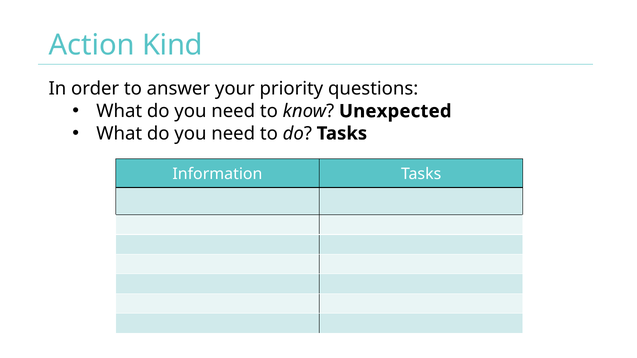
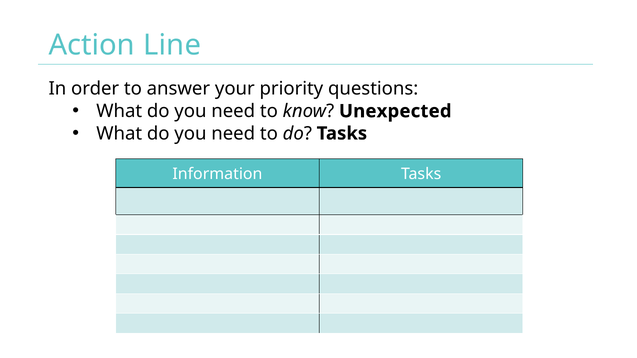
Kind: Kind -> Line
